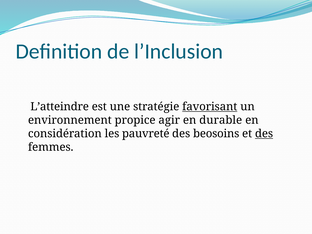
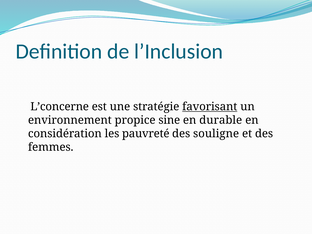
L’atteindre: L’atteindre -> L’concerne
agir: agir -> sine
beosoins: beosoins -> souligne
des at (264, 134) underline: present -> none
